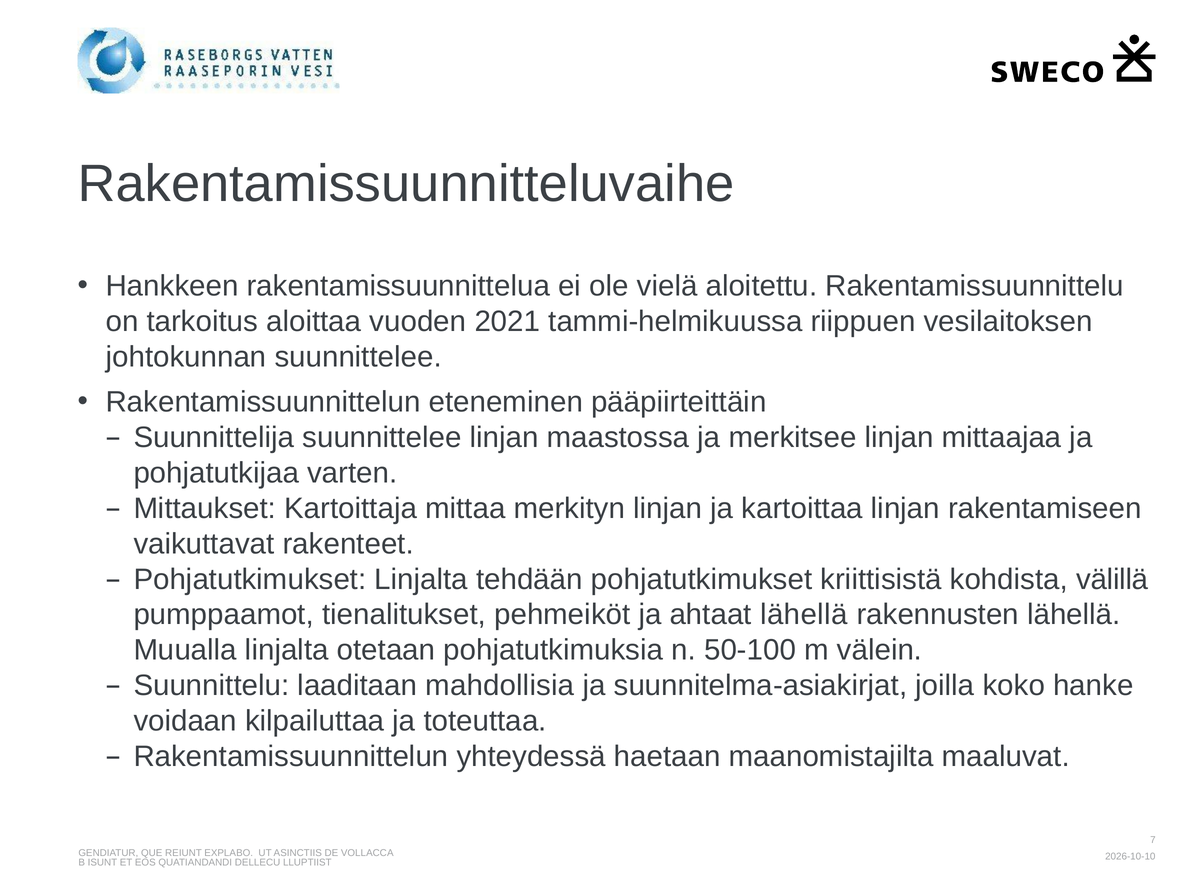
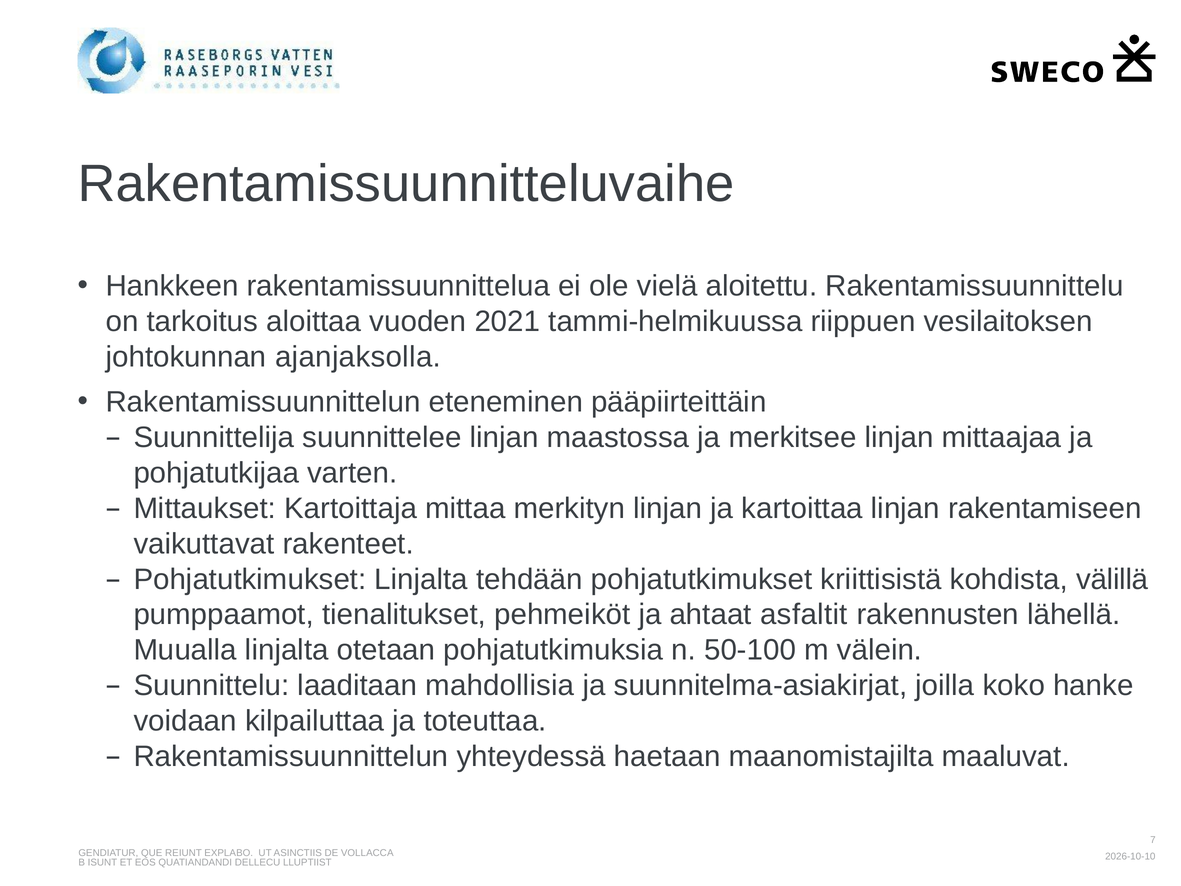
johtokunnan suunnittelee: suunnittelee -> ajanjaksolla
ahtaat lähellä: lähellä -> asfaltit
